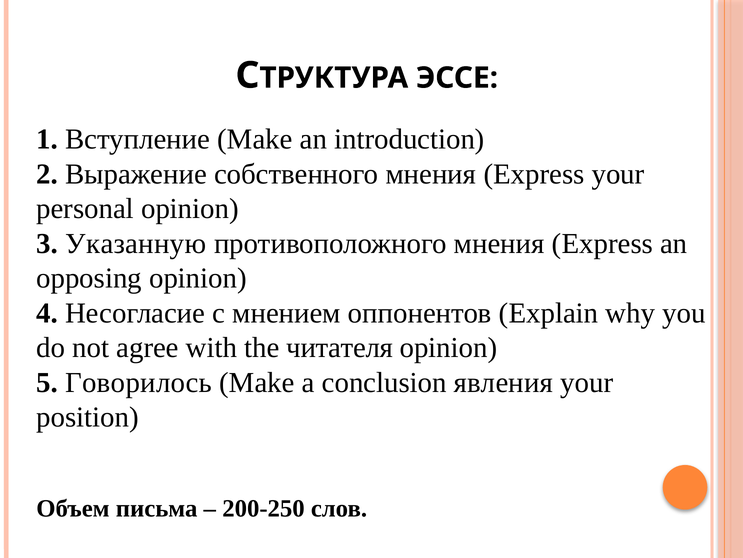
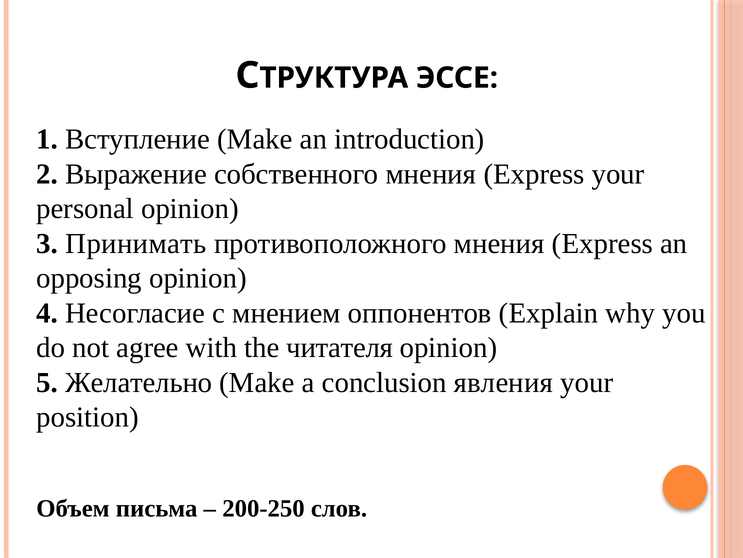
Указанную: Указанную -> Принимать
Говорилось: Говорилось -> Желательно
